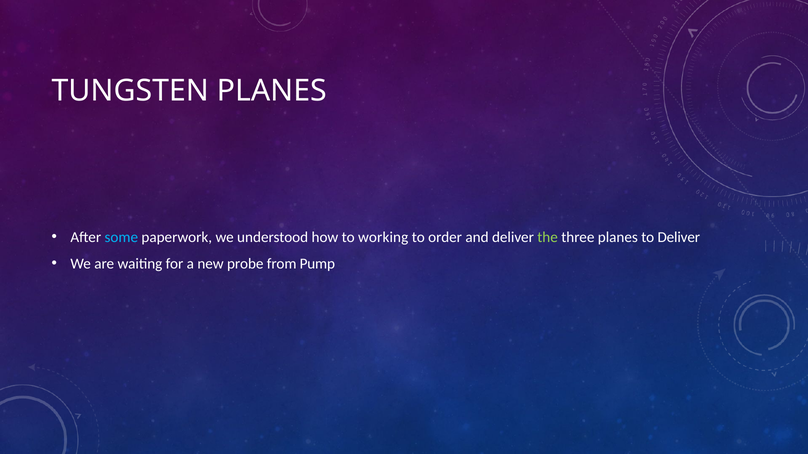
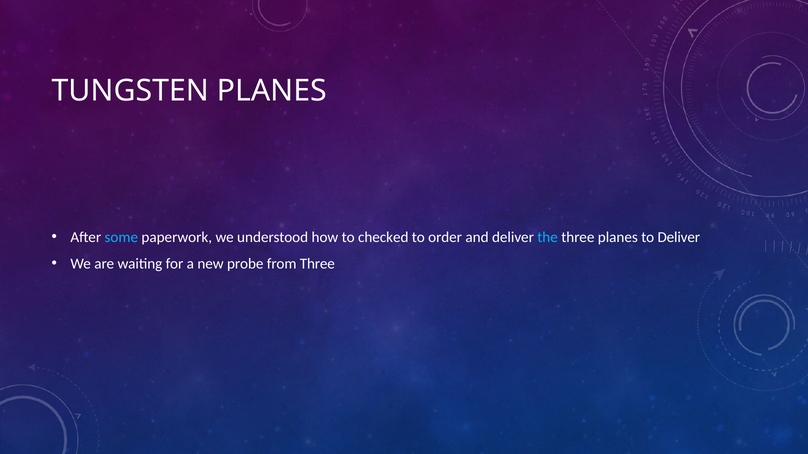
working: working -> checked
the colour: light green -> light blue
from Pump: Pump -> Three
